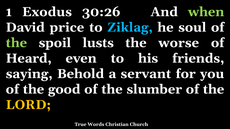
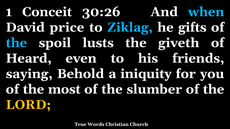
Exodus: Exodus -> Conceit
when colour: light green -> light blue
soul: soul -> gifts
the at (16, 43) colour: light green -> light blue
worse: worse -> giveth
servant: servant -> iniquity
good: good -> most
